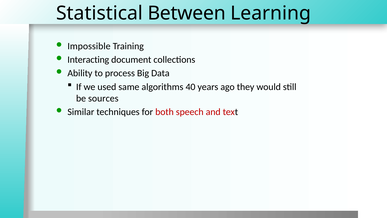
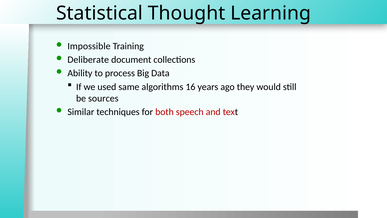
Between: Between -> Thought
Interacting: Interacting -> Deliberate
40: 40 -> 16
